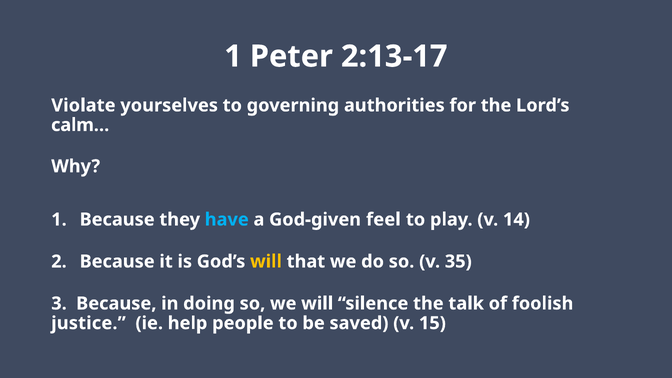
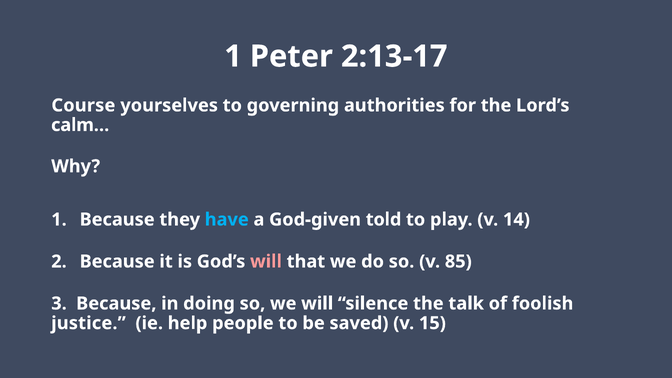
Violate: Violate -> Course
feel: feel -> told
will at (266, 262) colour: yellow -> pink
35: 35 -> 85
